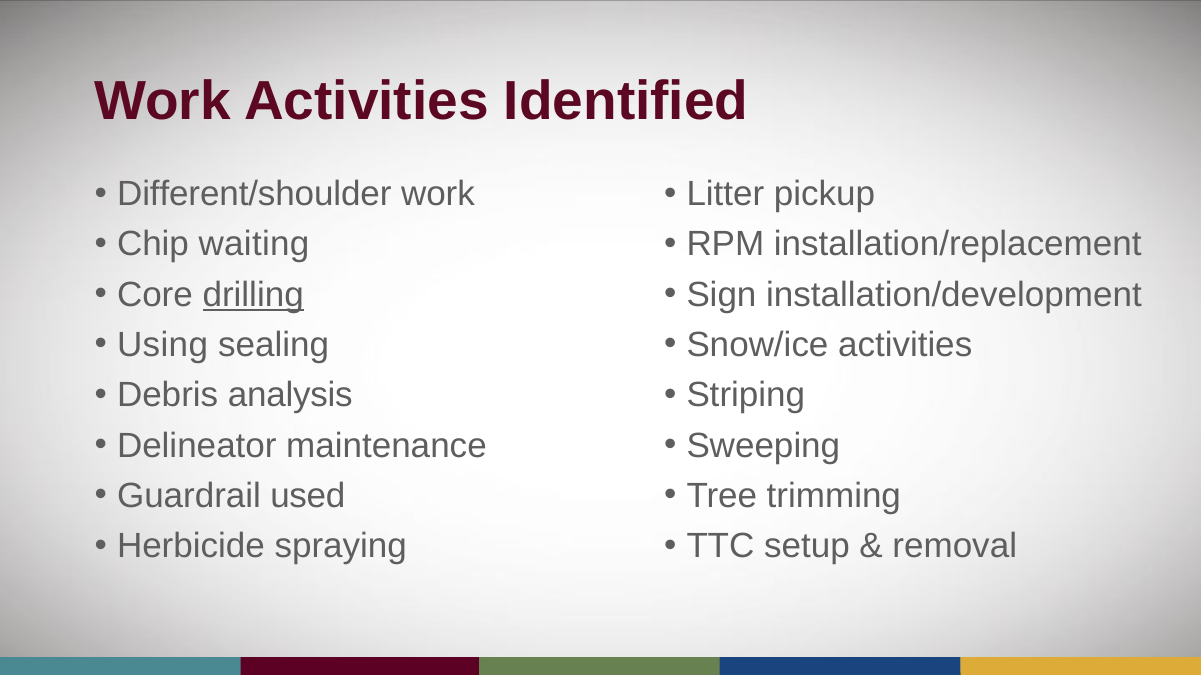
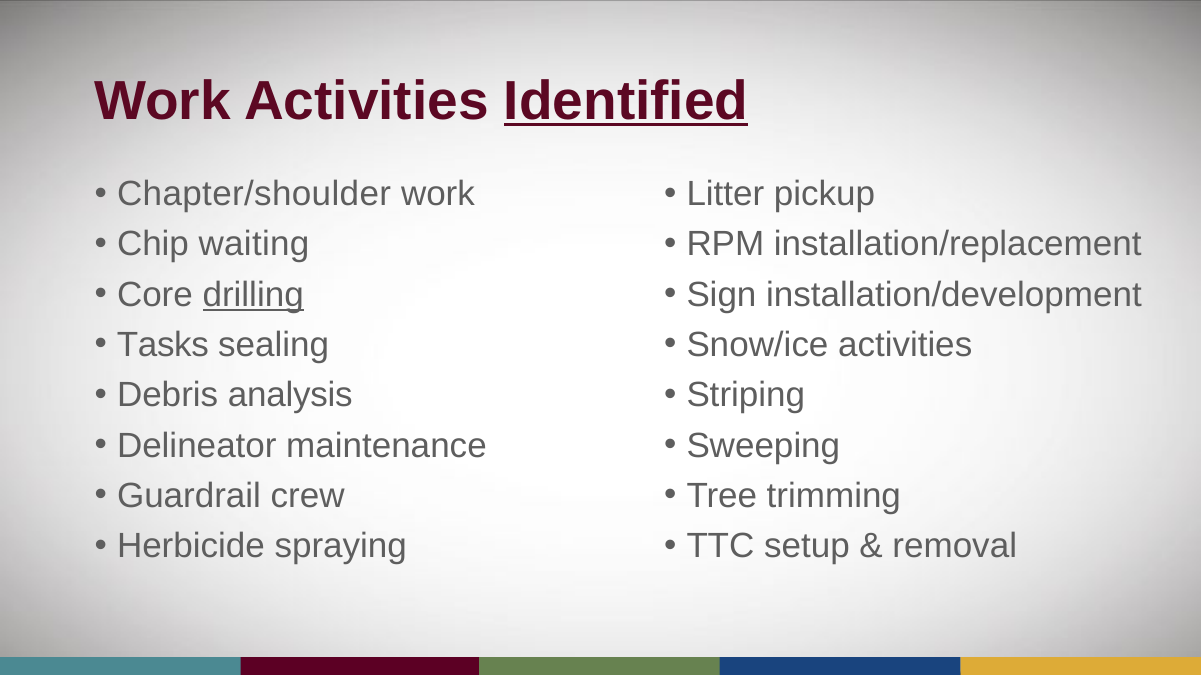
Identified underline: none -> present
Different/shoulder: Different/shoulder -> Chapter/shoulder
Using: Using -> Tasks
used: used -> crew
